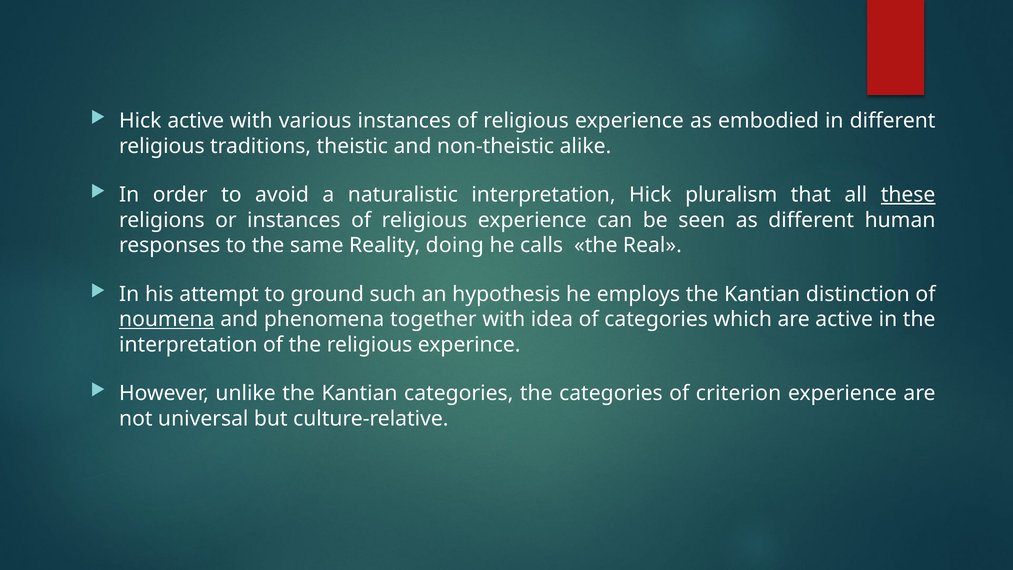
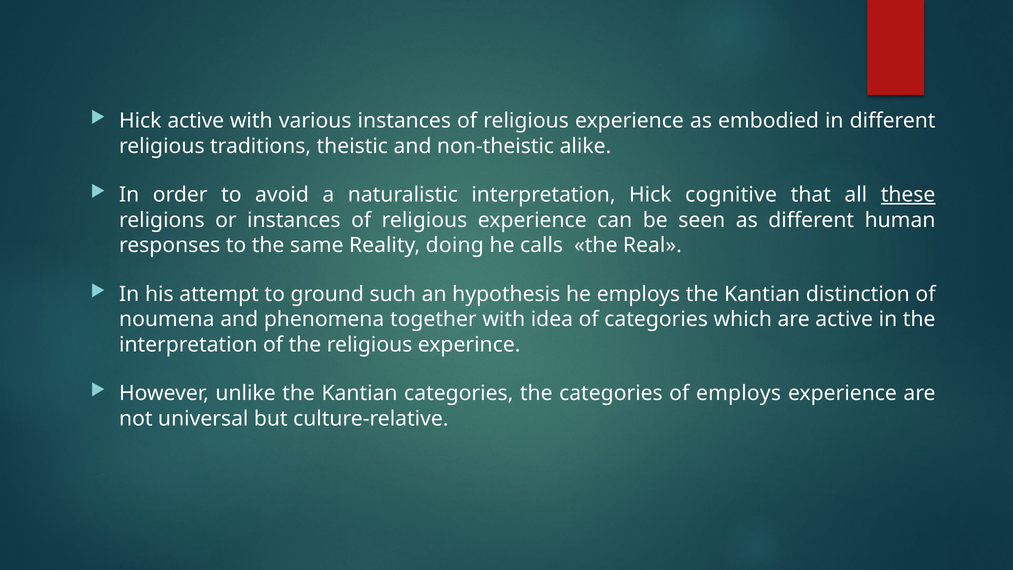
pluralism: pluralism -> cognitive
noumena underline: present -> none
of criterion: criterion -> employs
